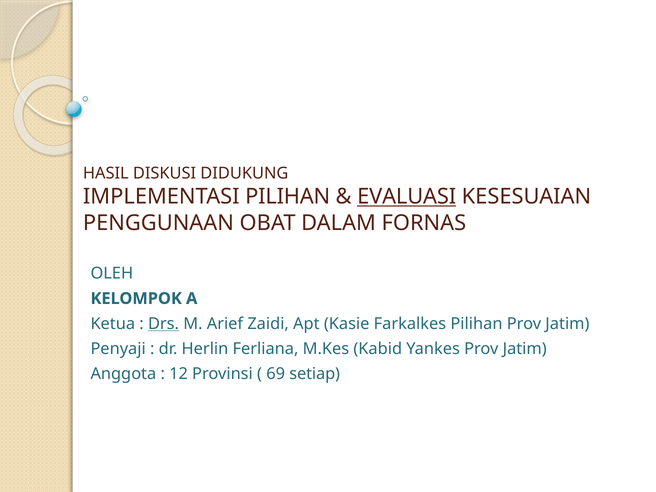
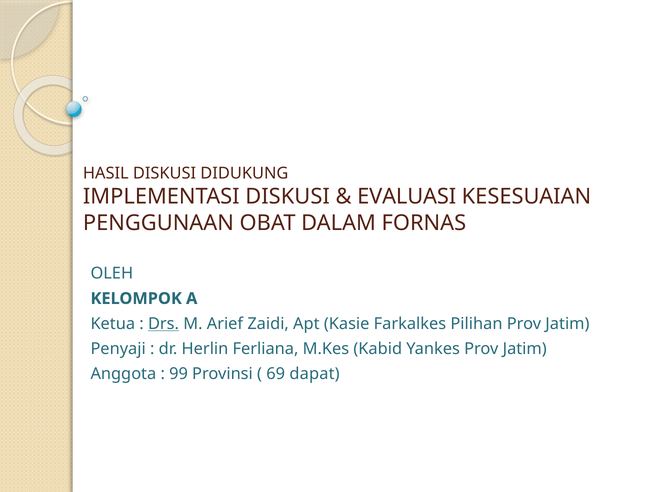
IMPLEMENTASI PILIHAN: PILIHAN -> DISKUSI
EVALUASI underline: present -> none
12: 12 -> 99
setiap: setiap -> dapat
